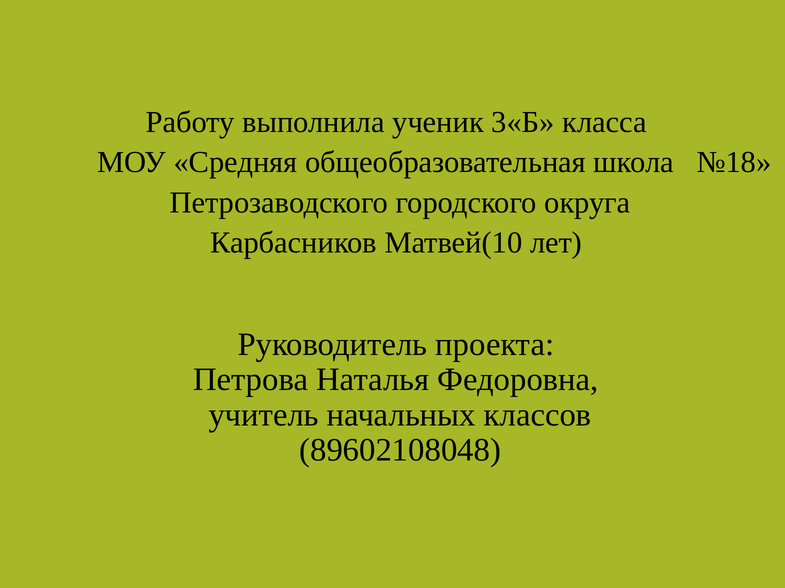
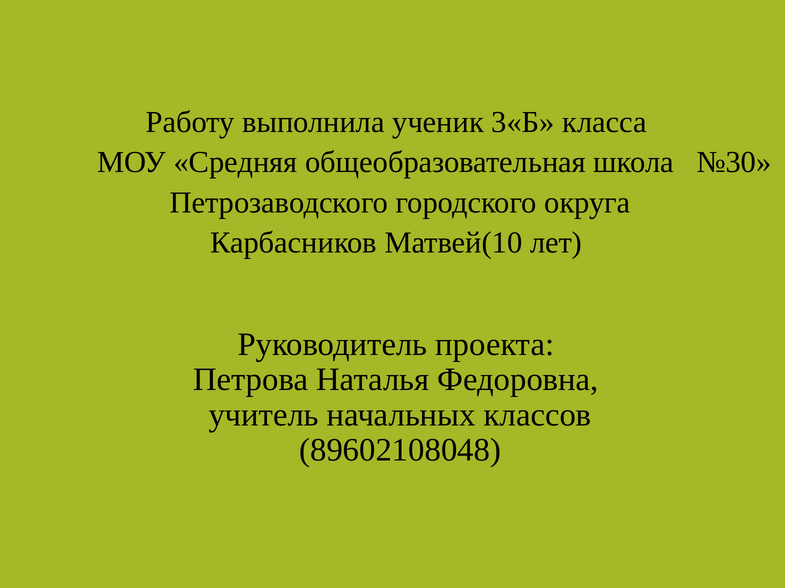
№18: №18 -> №30
